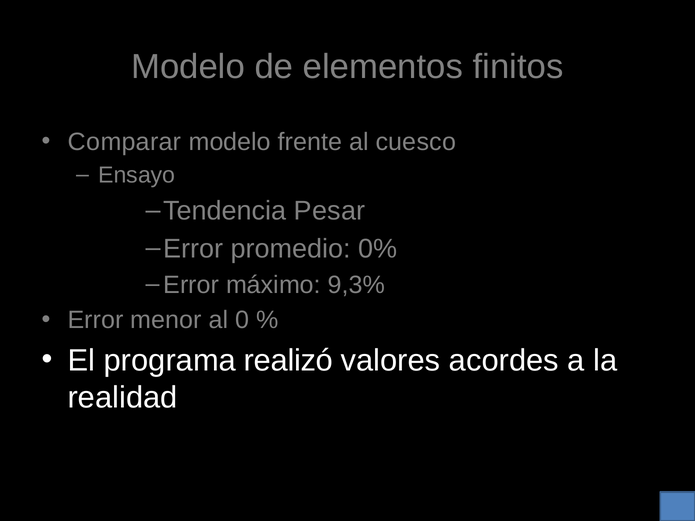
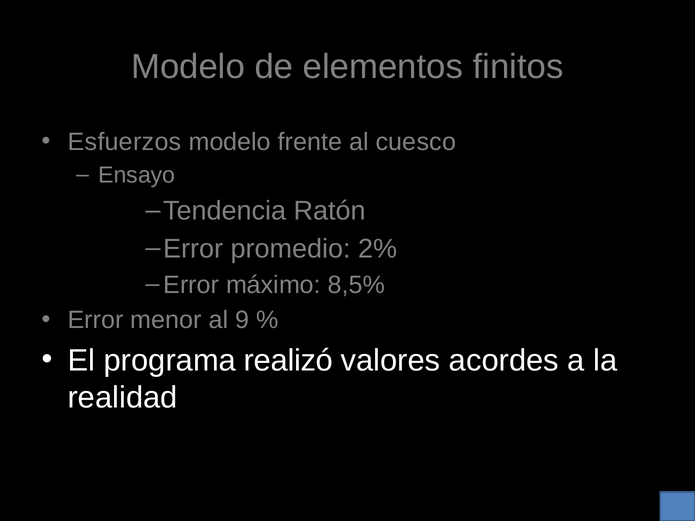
Comparar: Comparar -> Esfuerzos
Pesar: Pesar -> Ratón
0%: 0% -> 2%
9,3%: 9,3% -> 8,5%
0: 0 -> 9
